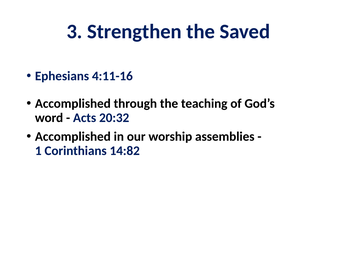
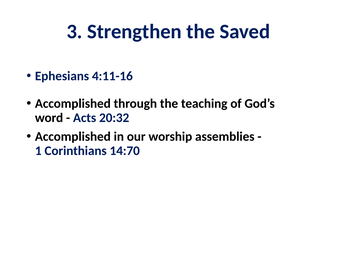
14:82: 14:82 -> 14:70
